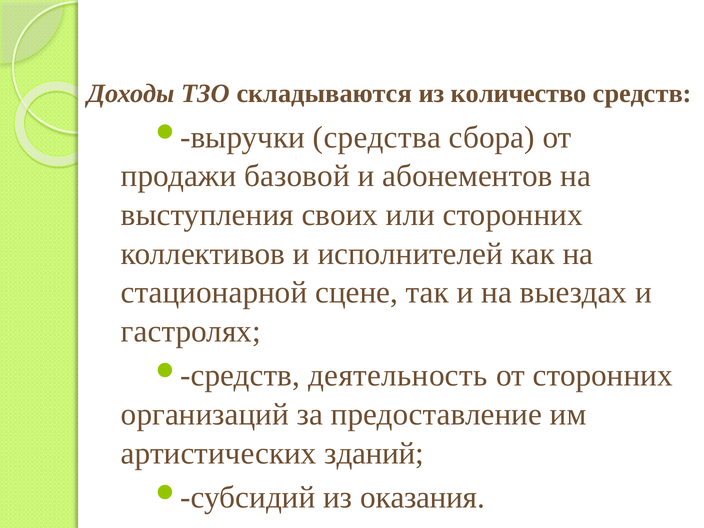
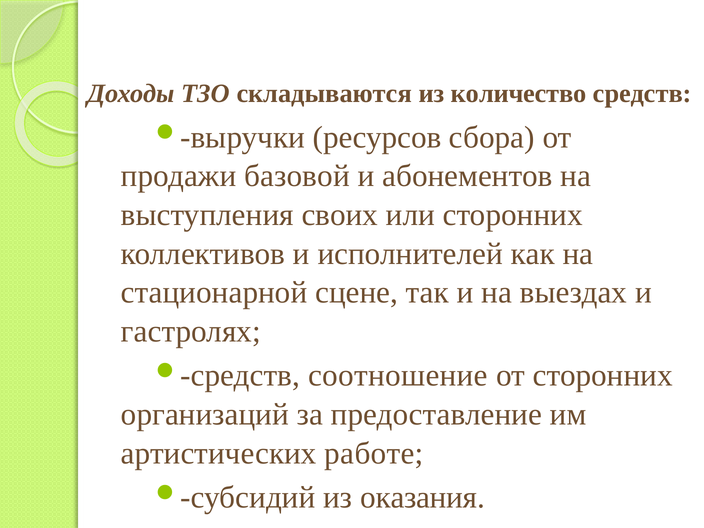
средства: средства -> ресурсов
деятельность: деятельность -> соотношение
зданий: зданий -> работе
